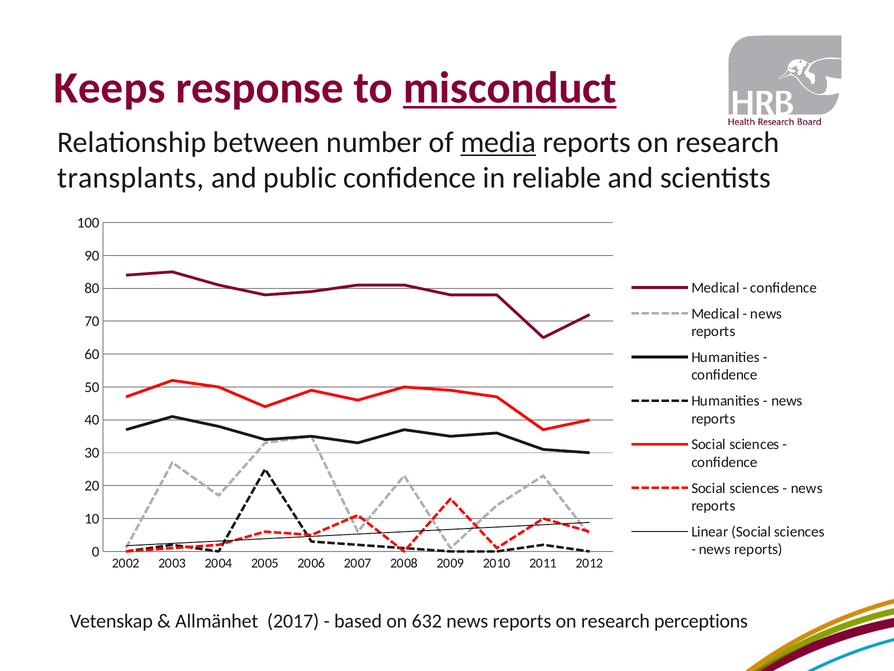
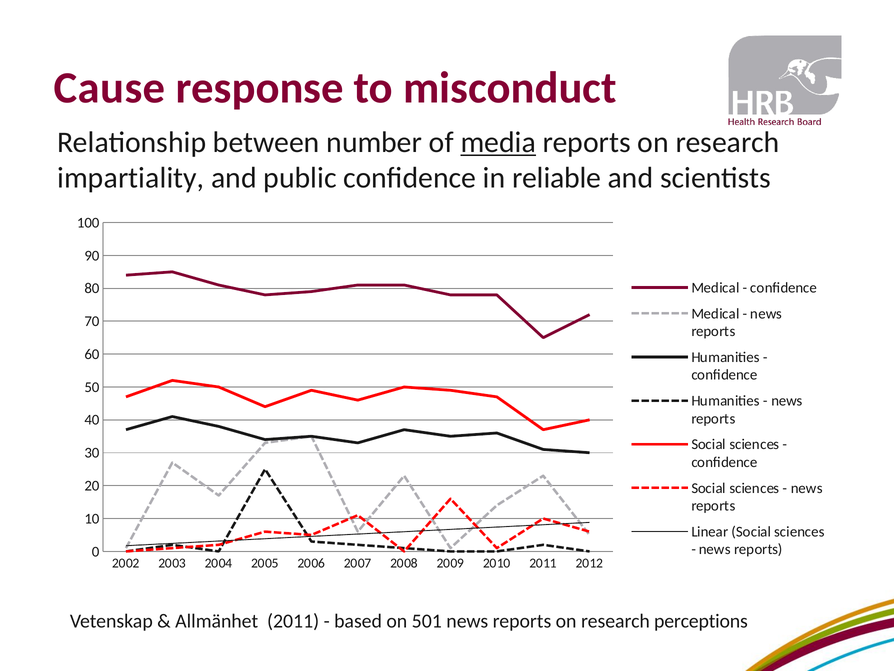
Keeps: Keeps -> Cause
misconduct underline: present -> none
transplants: transplants -> impartiality
Allmänhet 2017: 2017 -> 2011
632: 632 -> 501
